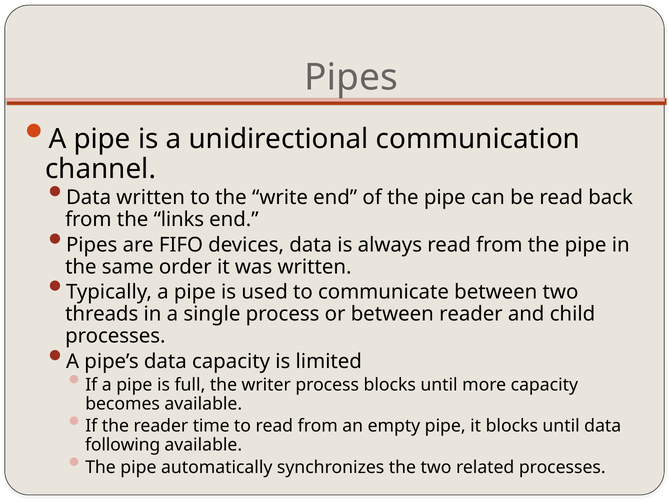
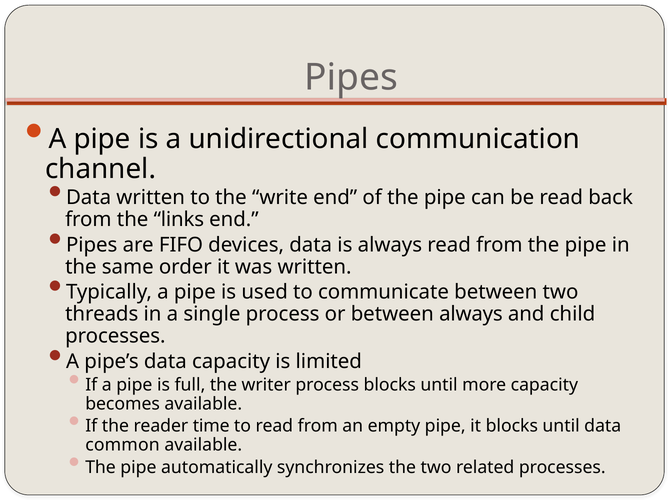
between reader: reader -> always
following: following -> common
